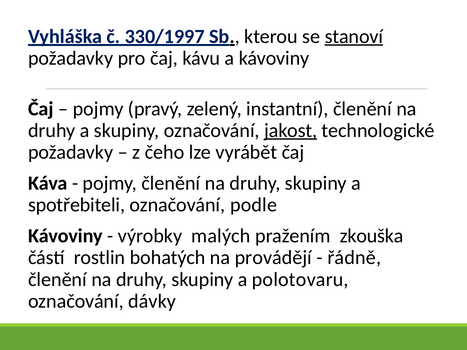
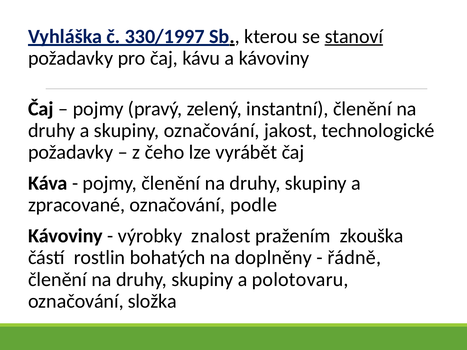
jakost underline: present -> none
spotřebiteli: spotřebiteli -> zpracované
malých: malých -> znalost
provádějí: provádějí -> doplněny
dávky: dávky -> složka
